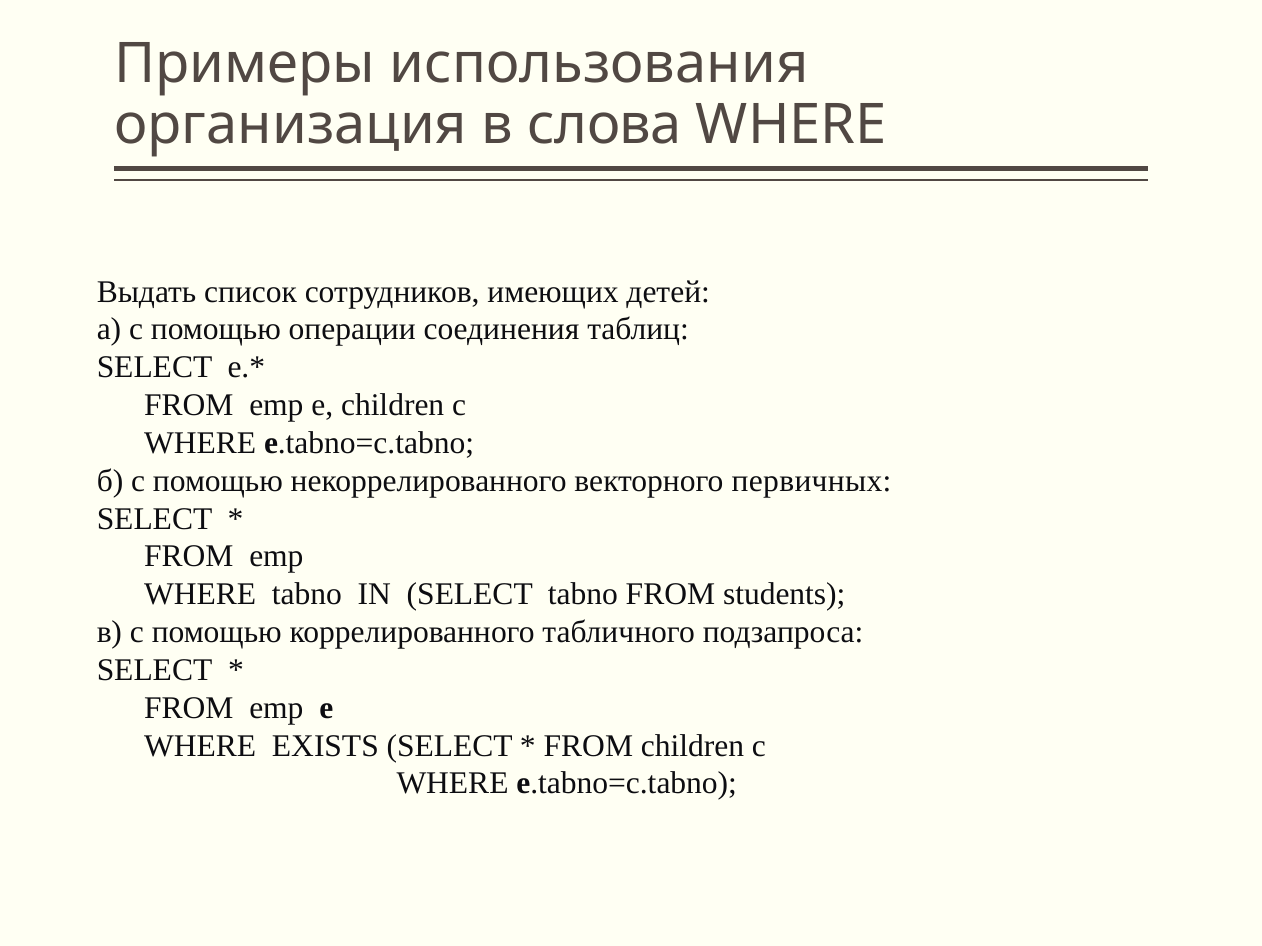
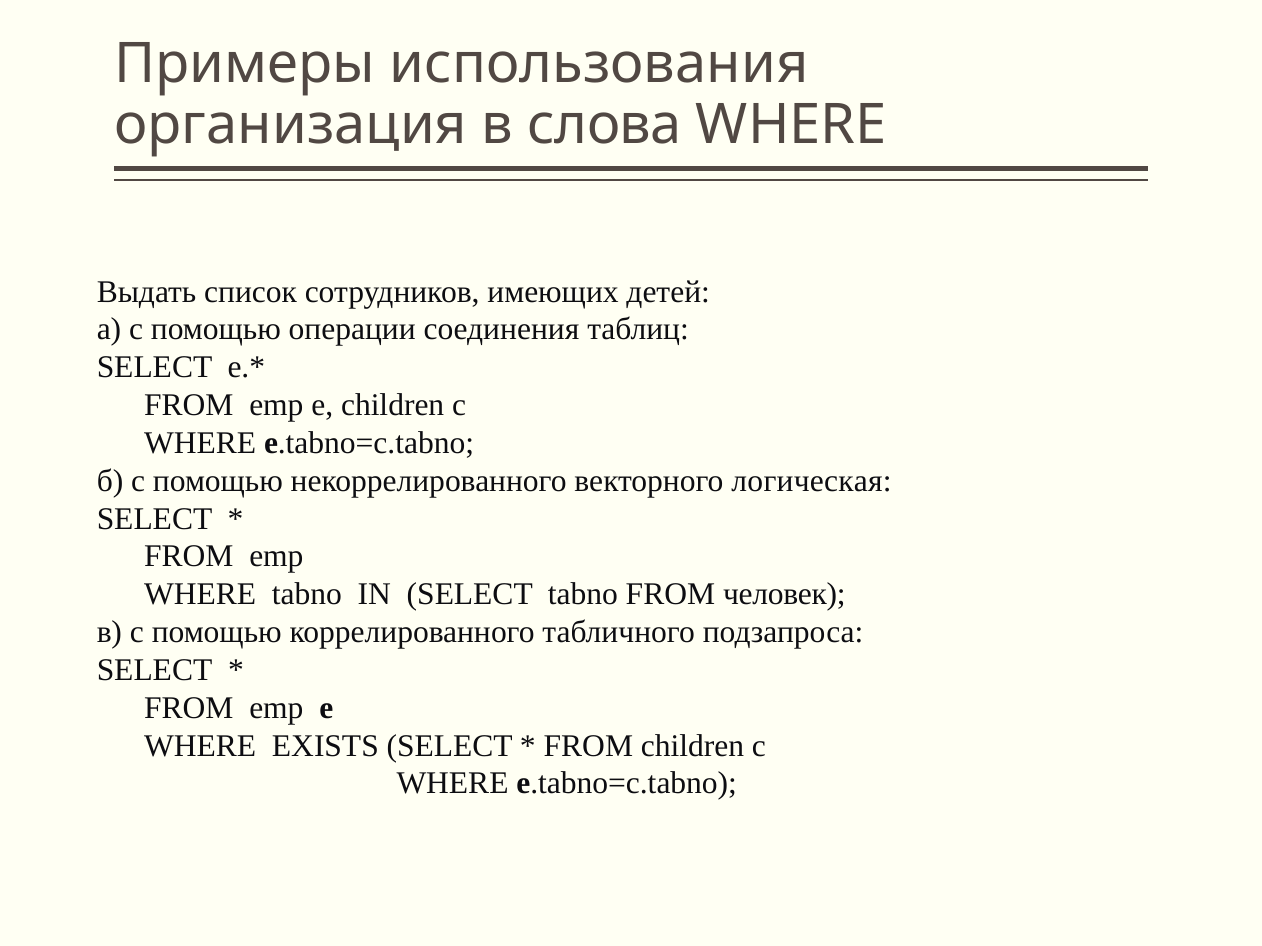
первичных: первичных -> логическая
students: students -> человек
